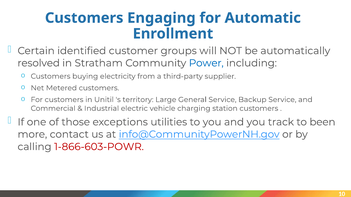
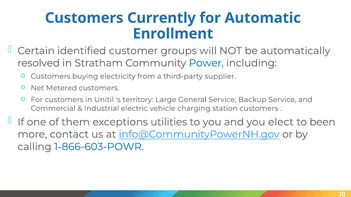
Engaging: Engaging -> Currently
those: those -> them
track: track -> elect
1-866-603-POWR colour: red -> blue
